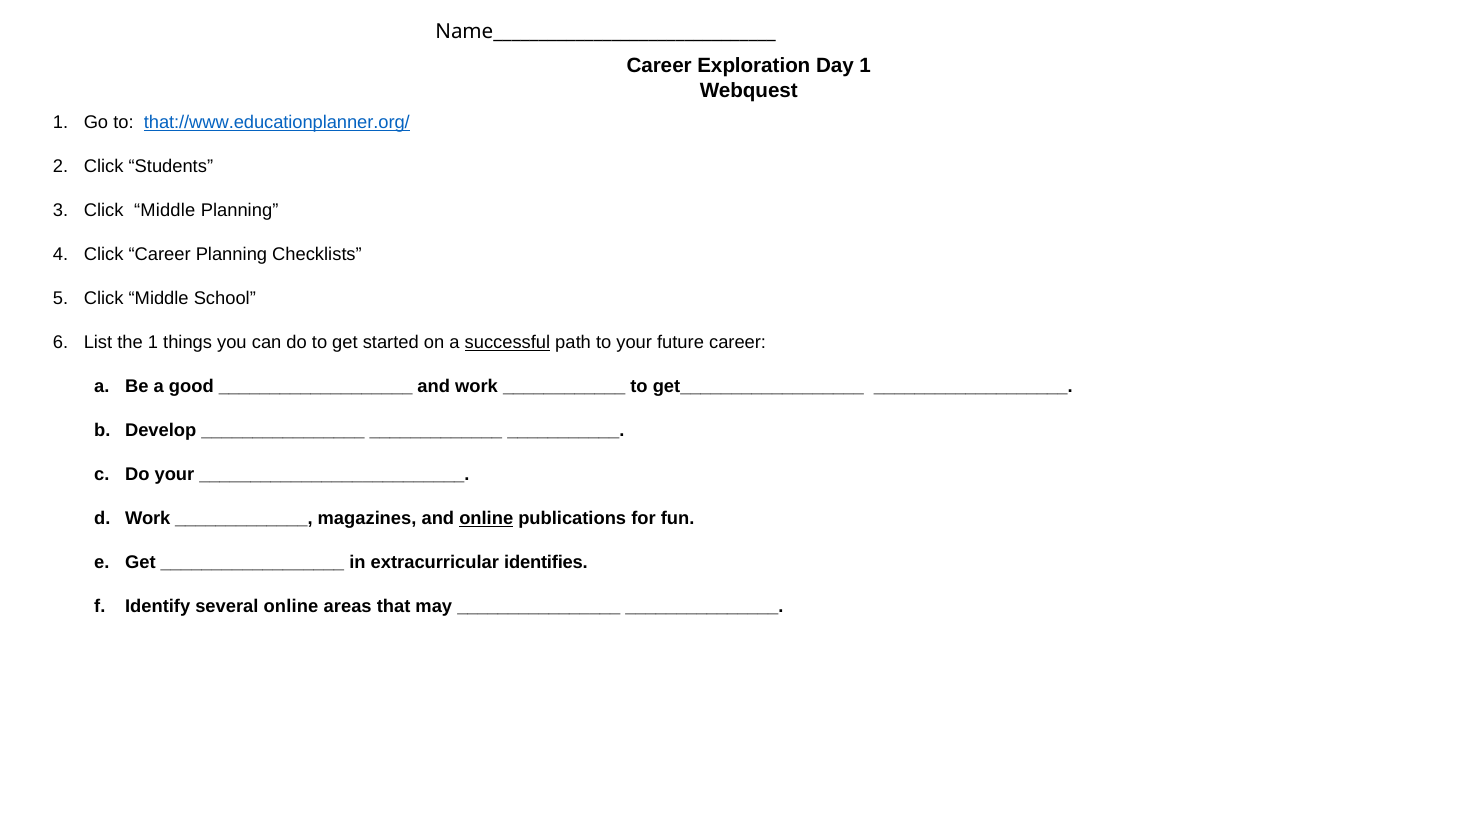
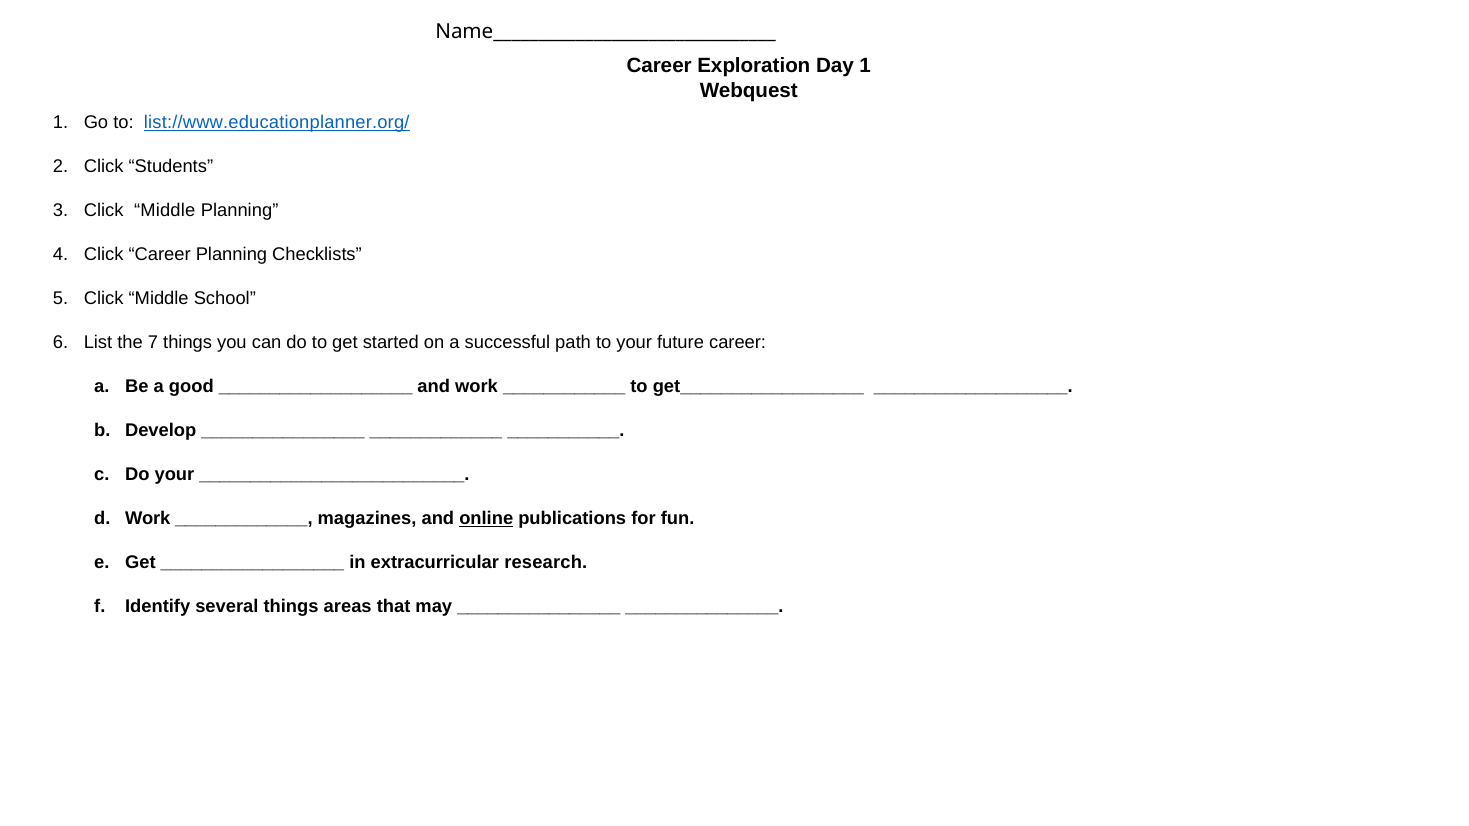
that://www.educationplanner.org/: that://www.educationplanner.org/ -> list://www.educationplanner.org/
the 1: 1 -> 7
successful underline: present -> none
identifies: identifies -> research
several online: online -> things
